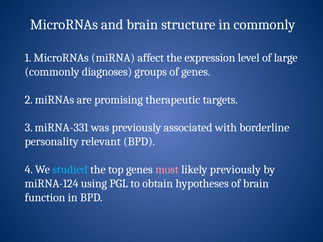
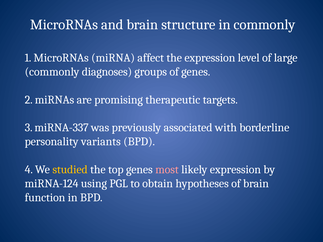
miRNA-331: miRNA-331 -> miRNA-337
relevant: relevant -> variants
studied colour: light blue -> yellow
likely previously: previously -> expression
